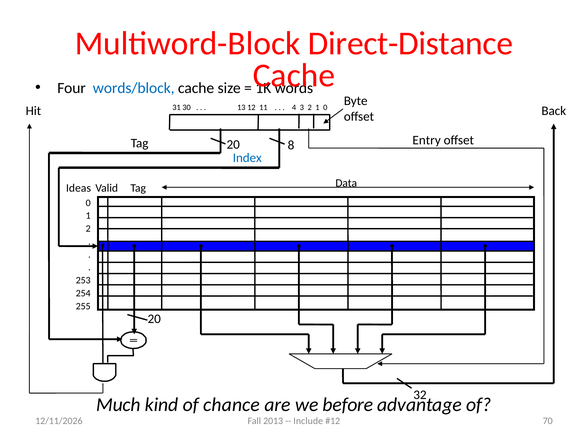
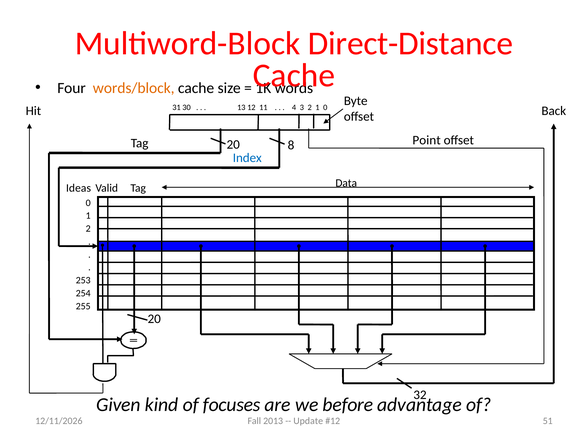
words/block colour: blue -> orange
Entry: Entry -> Point
Much: Much -> Given
chance: chance -> focuses
Include: Include -> Update
70: 70 -> 51
